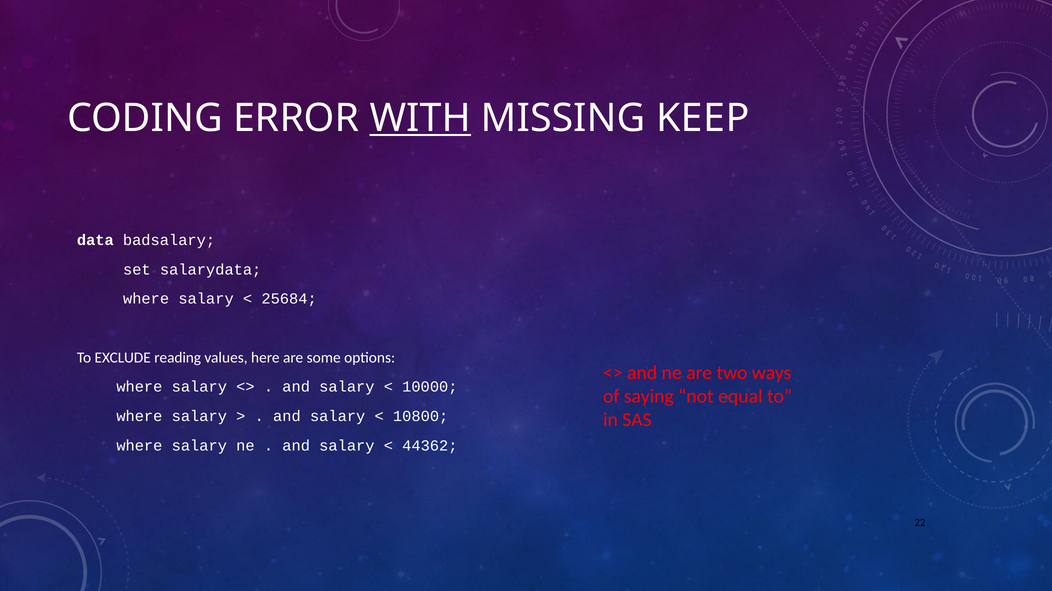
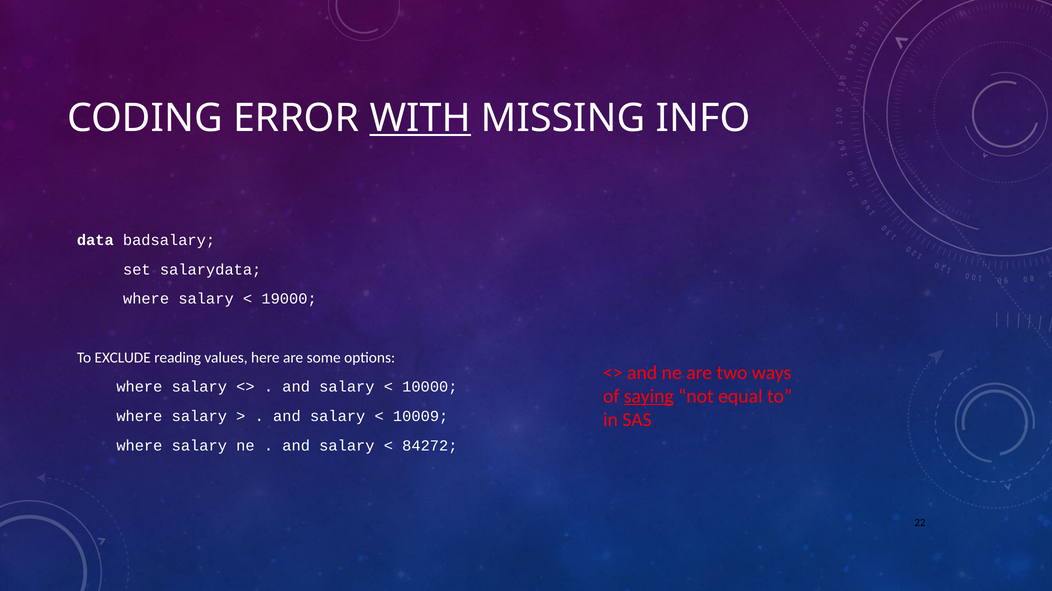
KEEP: KEEP -> INFO
25684: 25684 -> 19000
saying underline: none -> present
10800: 10800 -> 10009
44362: 44362 -> 84272
